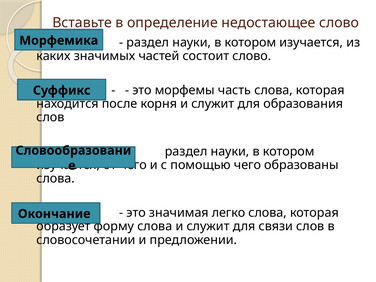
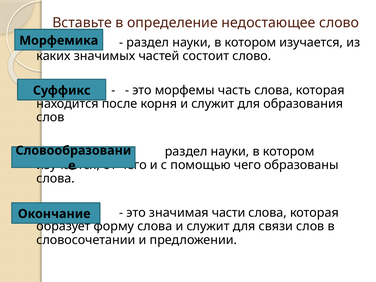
легко: легко -> части
